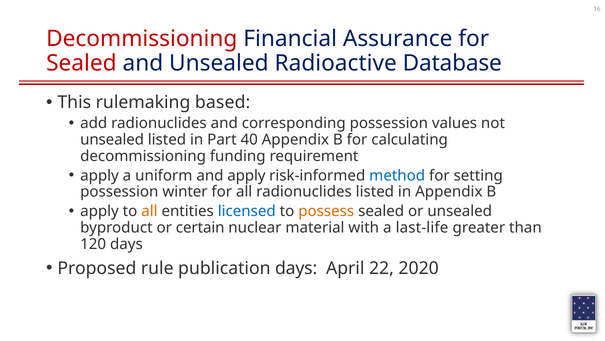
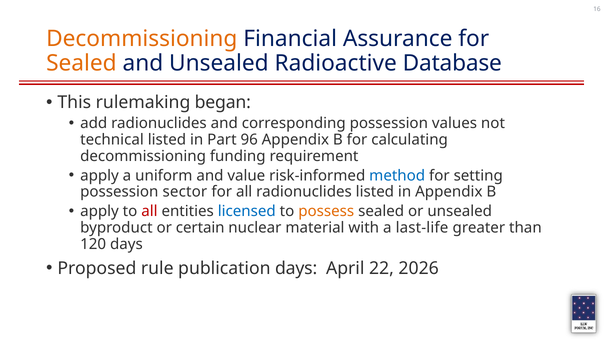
Decommissioning at (142, 39) colour: red -> orange
Sealed at (81, 63) colour: red -> orange
based: based -> began
unsealed at (112, 139): unsealed -> technical
40: 40 -> 96
and apply: apply -> value
winter: winter -> sector
all at (149, 211) colour: orange -> red
2020: 2020 -> 2026
